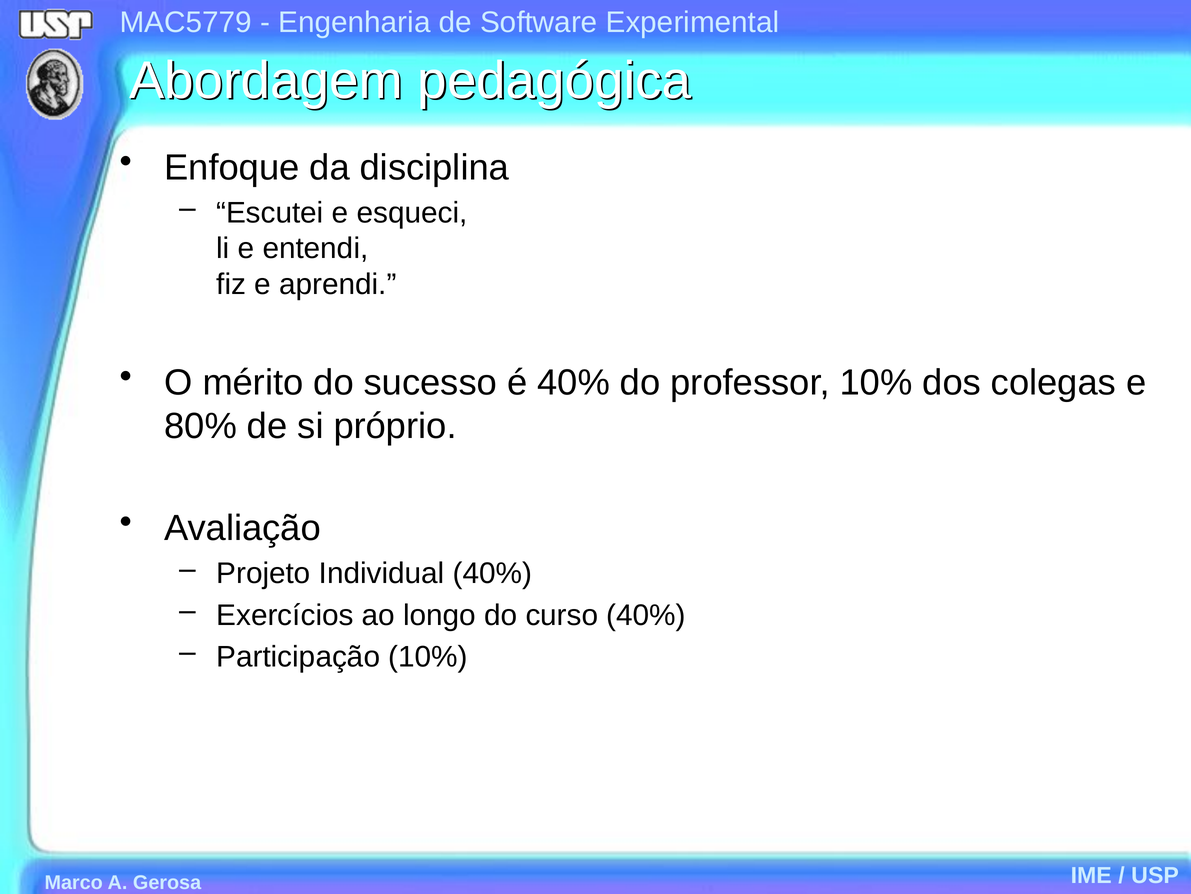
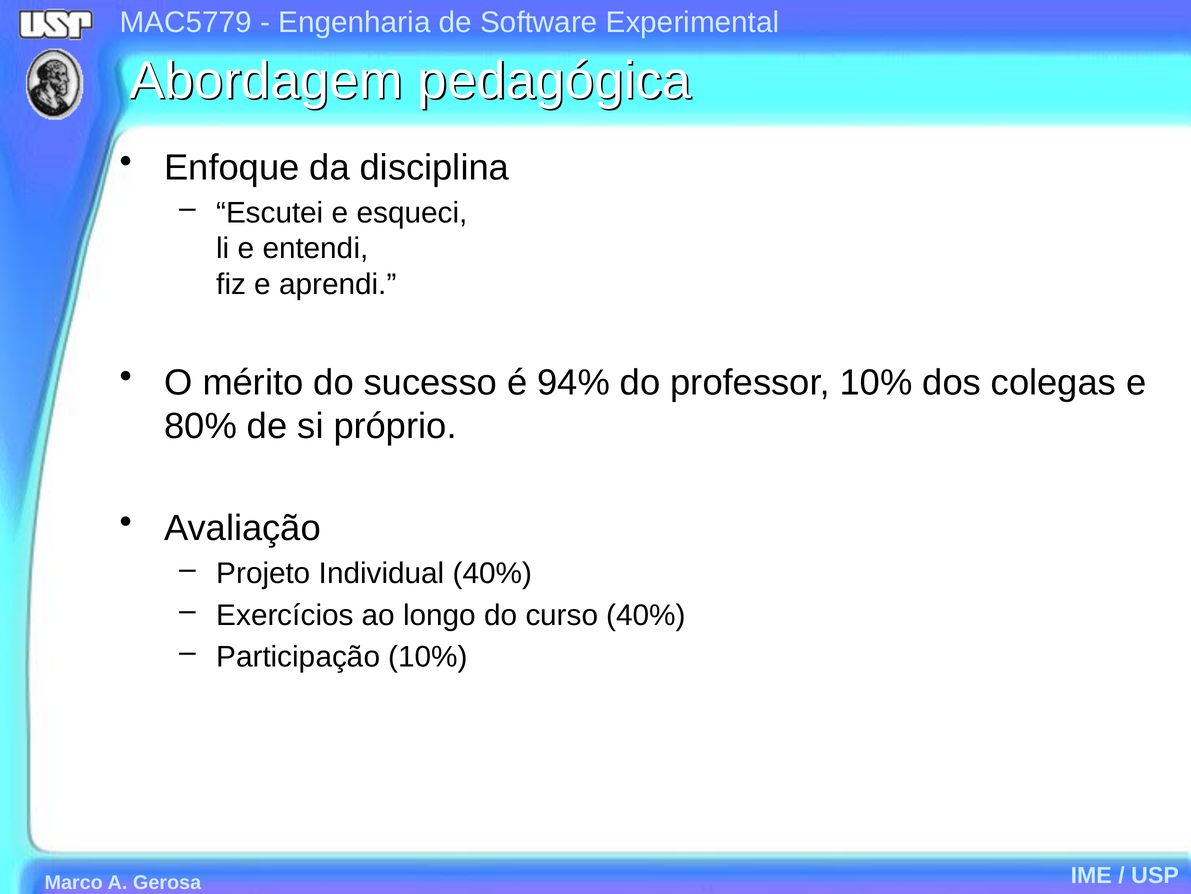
é 40%: 40% -> 94%
